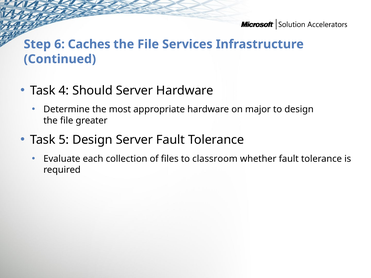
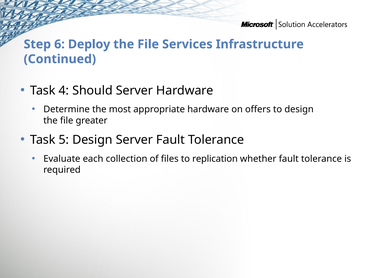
Caches: Caches -> Deploy
major: major -> offers
classroom: classroom -> replication
